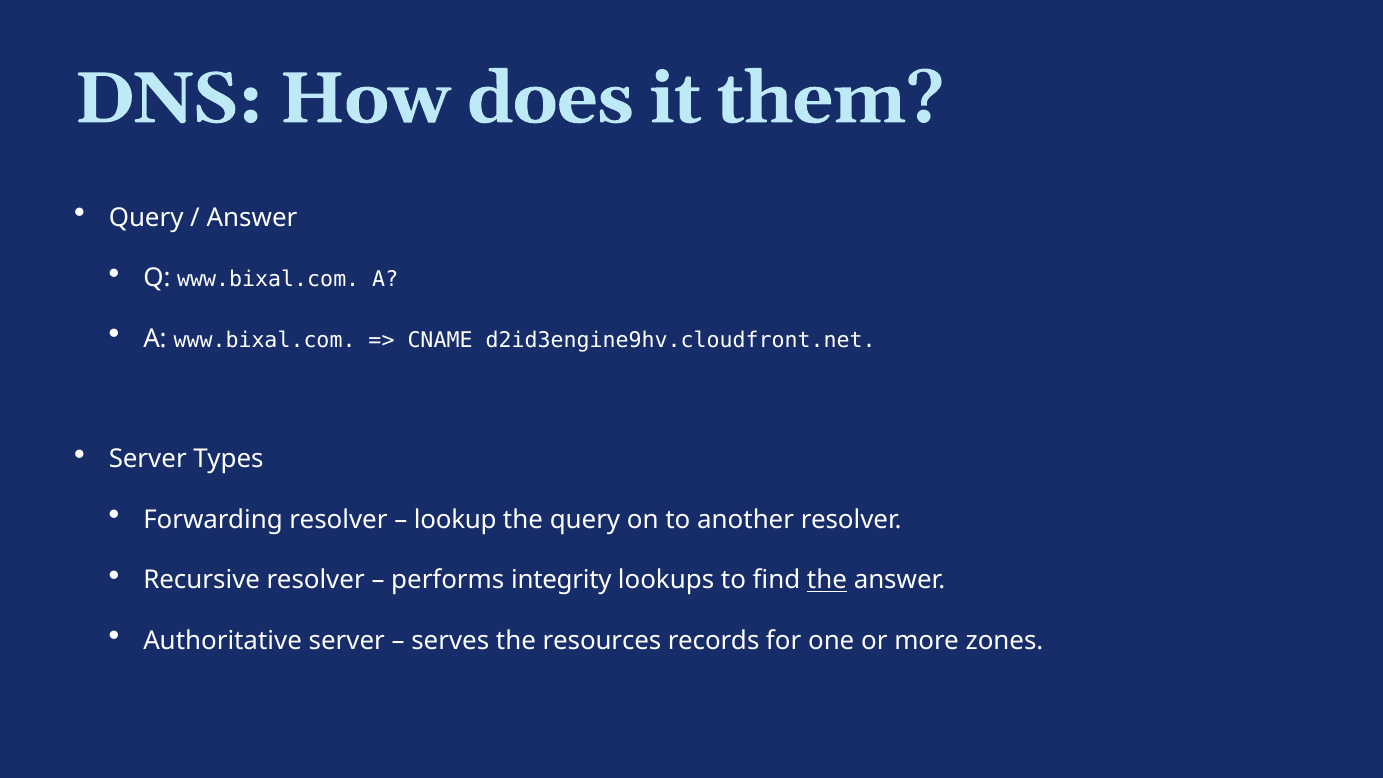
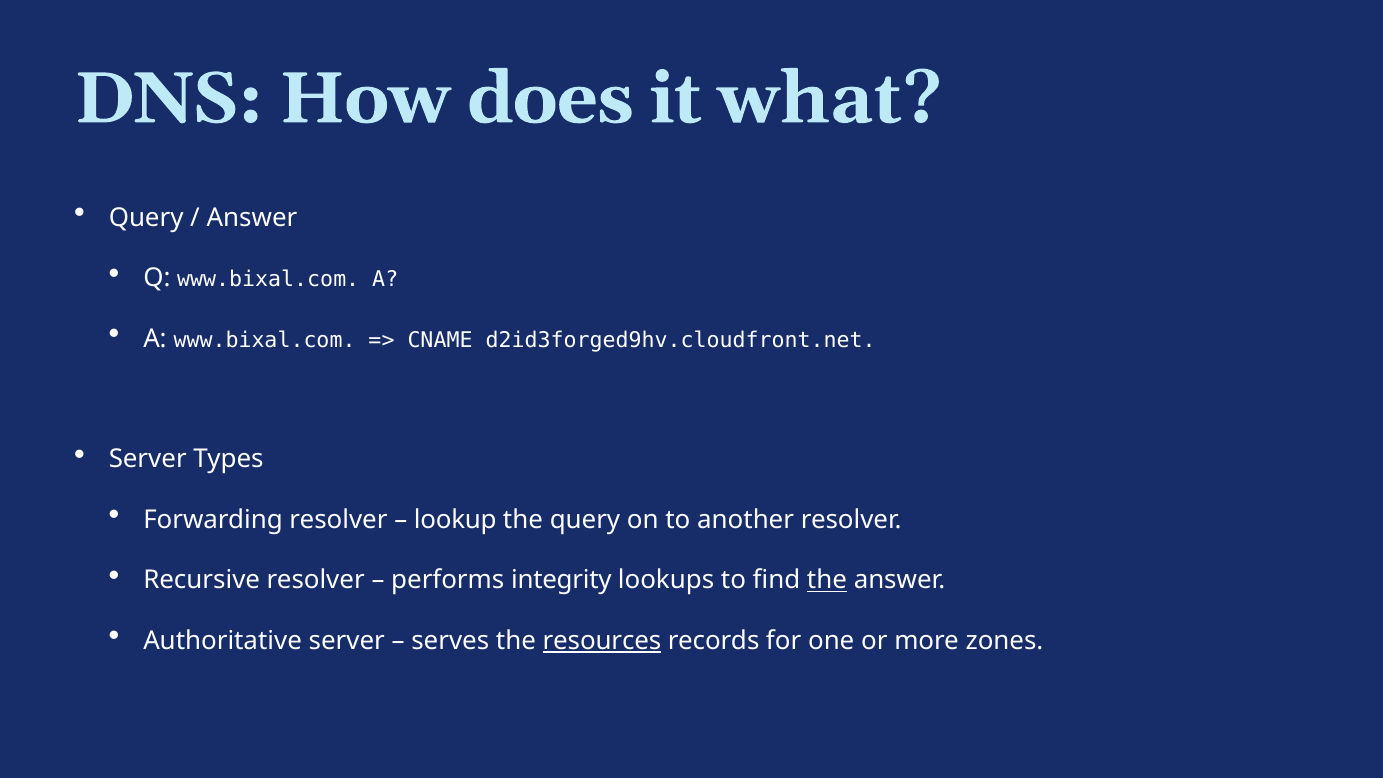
them: them -> what
d2id3engine9hv.cloudfront.net: d2id3engine9hv.cloudfront.net -> d2id3forged9hv.cloudfront.net
resources underline: none -> present
